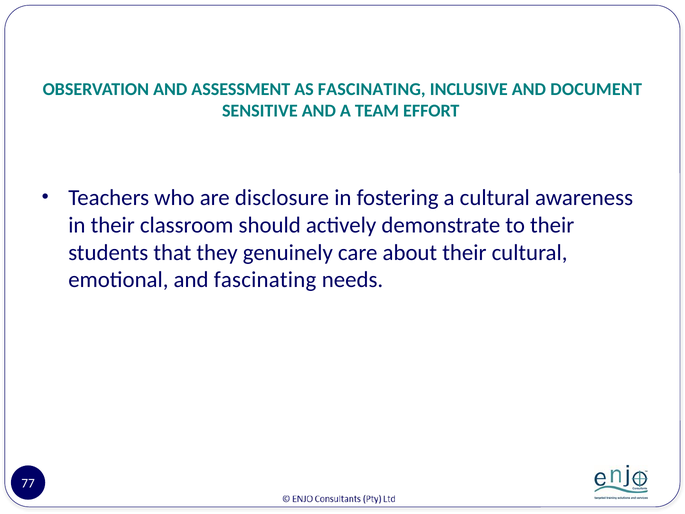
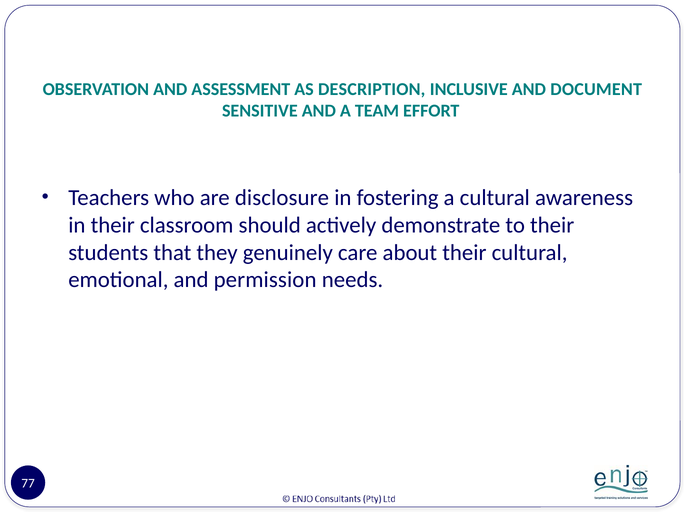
AS FASCINATING: FASCINATING -> DESCRIPTION
and fascinating: fascinating -> permission
